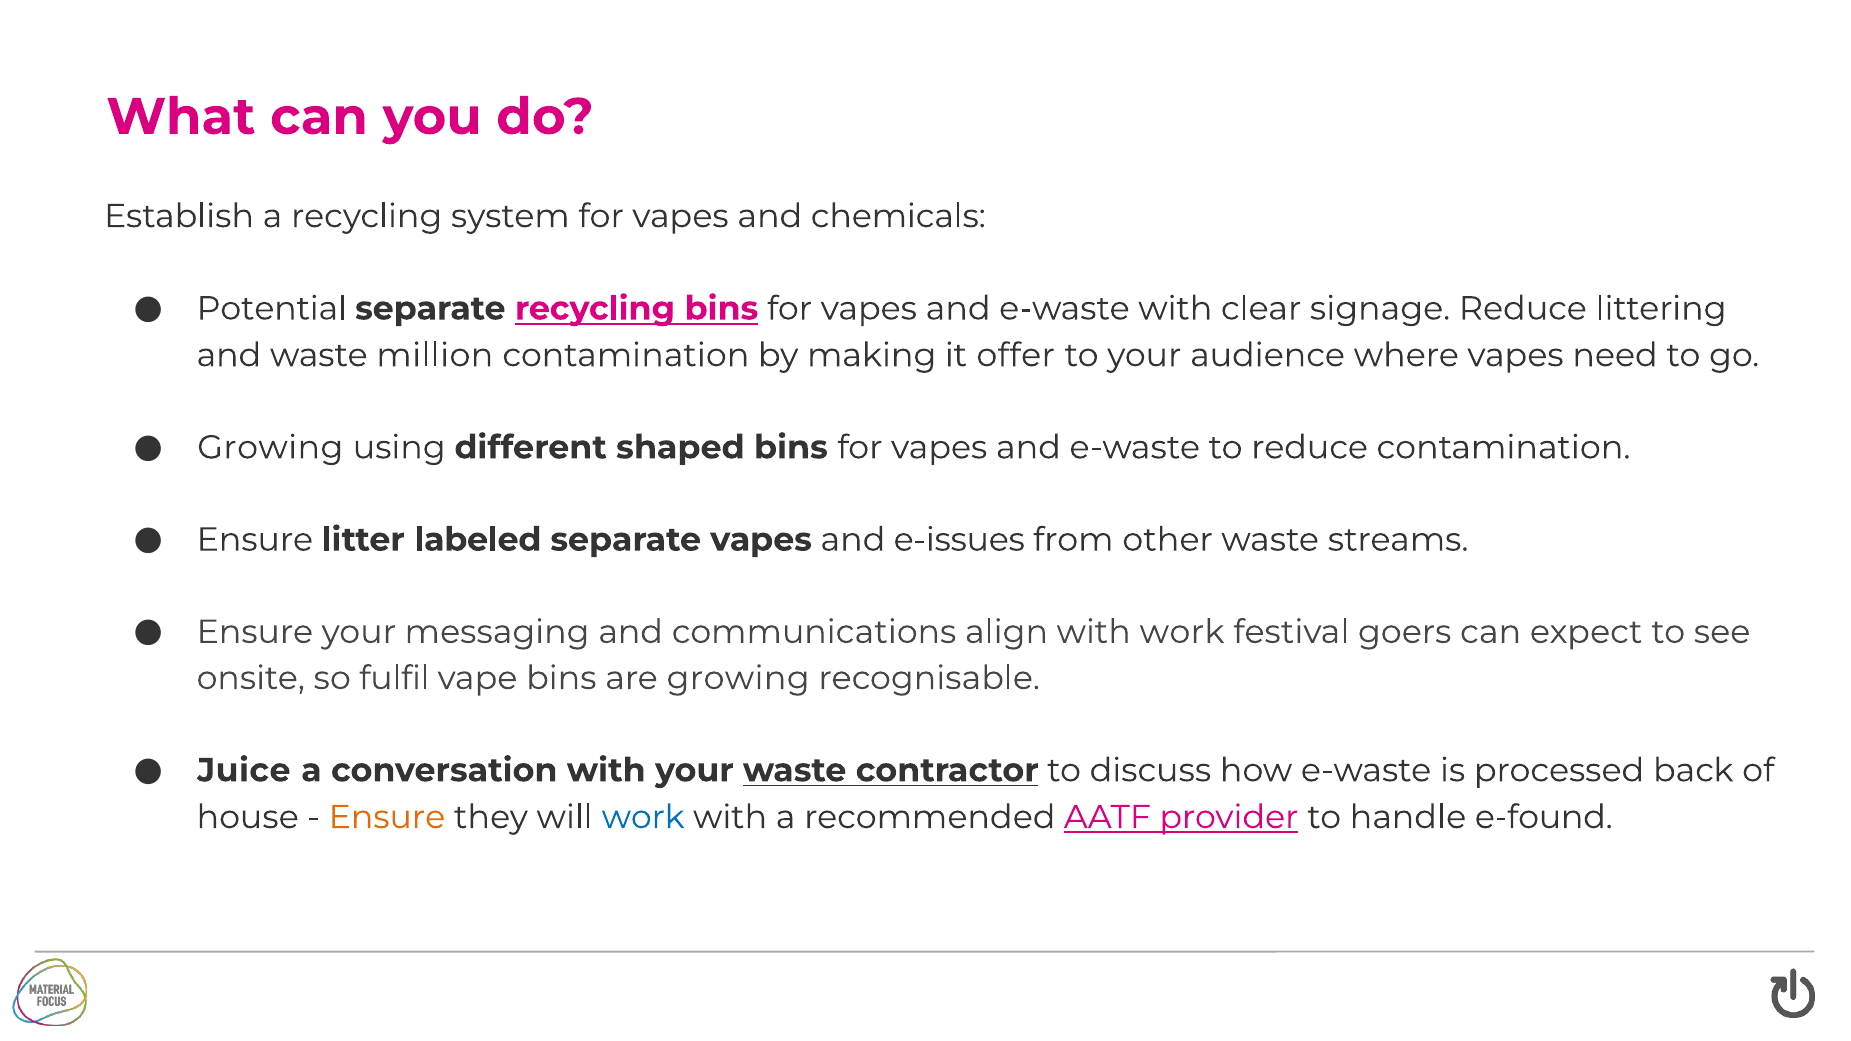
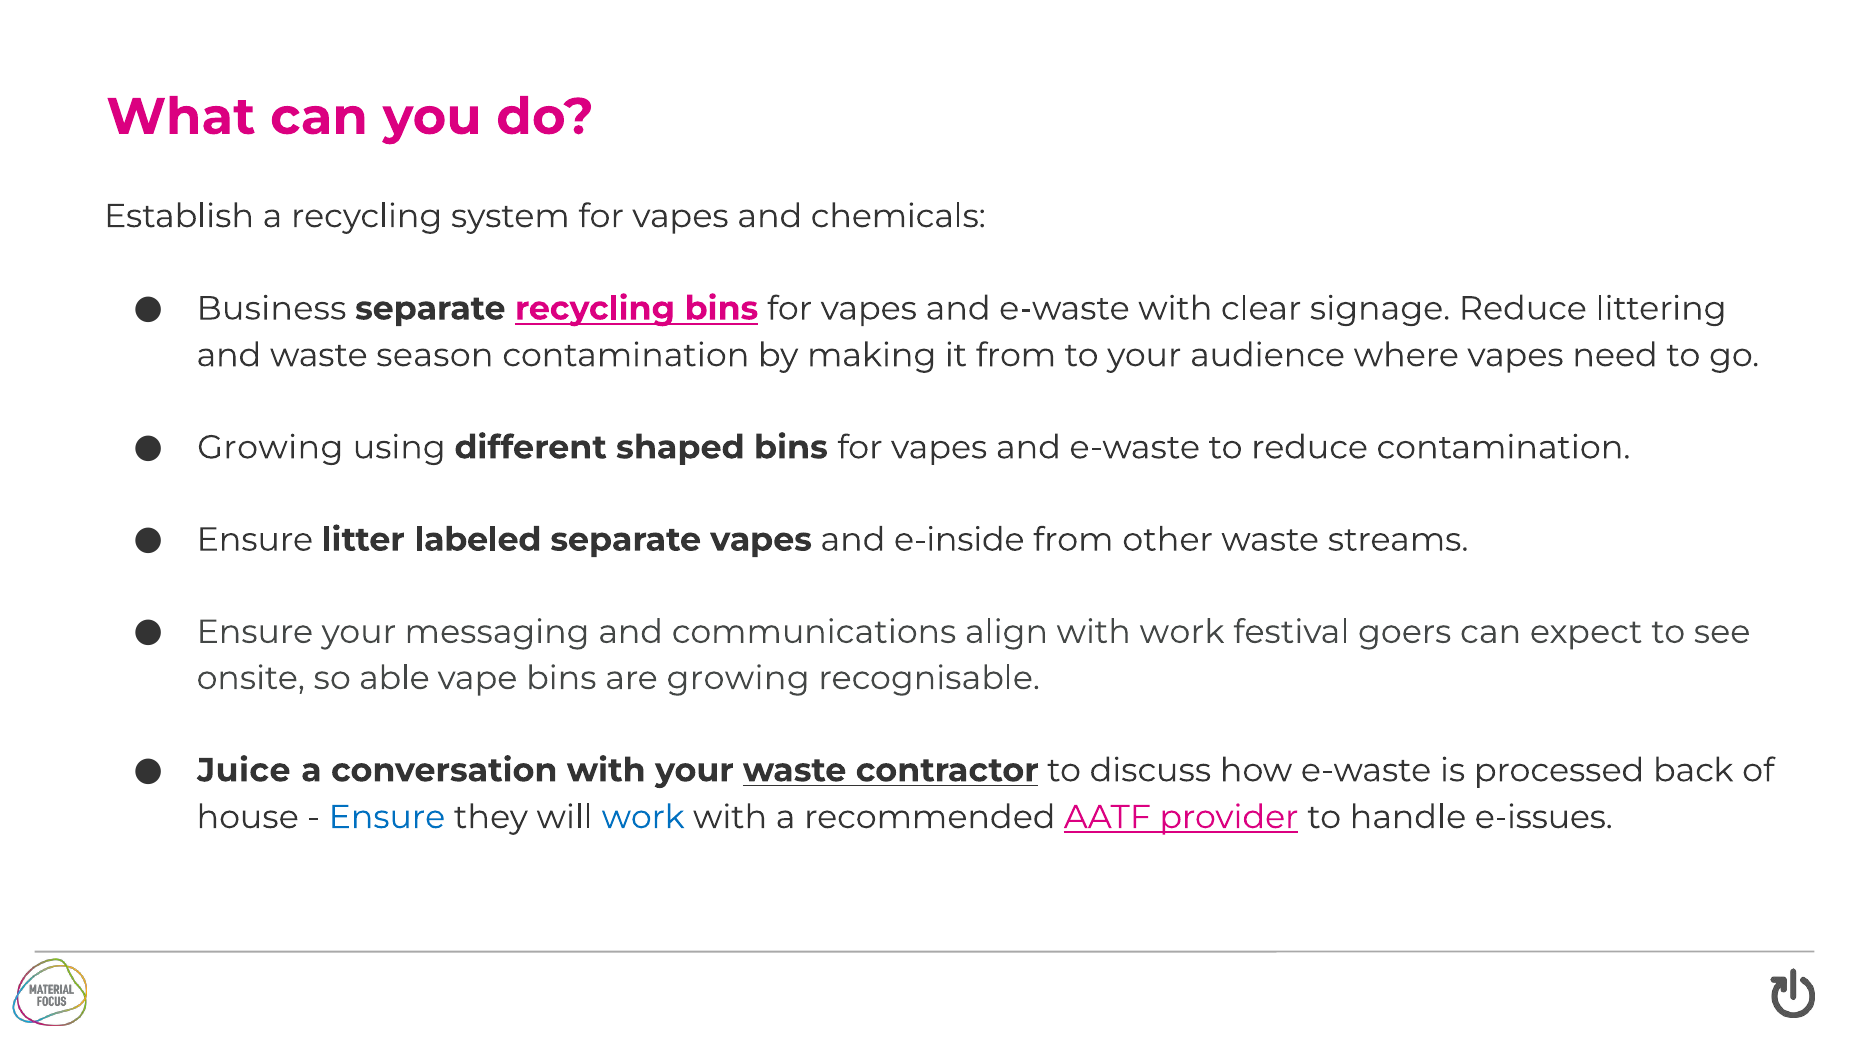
Potential: Potential -> Business
million: million -> season
it offer: offer -> from
e-issues: e-issues -> e-inside
fulfil: fulfil -> able
Ensure at (387, 817) colour: orange -> blue
e-found: e-found -> e-issues
